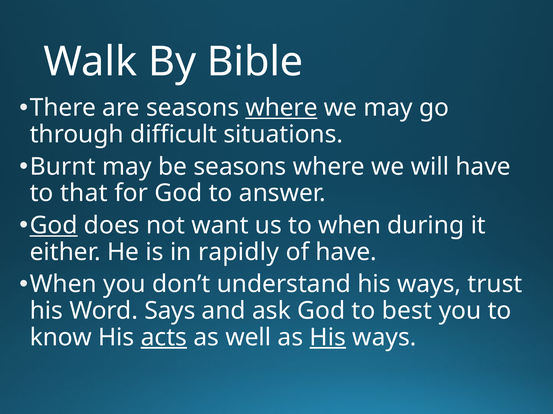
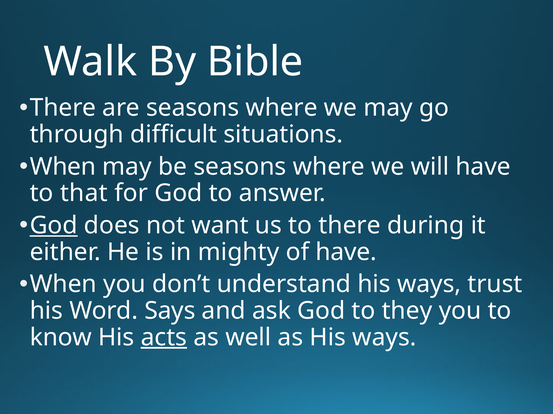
where at (282, 108) underline: present -> none
Burnt at (63, 167): Burnt -> When
to when: when -> there
rapidly: rapidly -> mighty
best: best -> they
His at (328, 338) underline: present -> none
